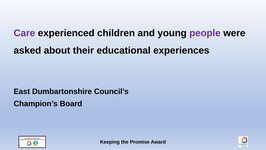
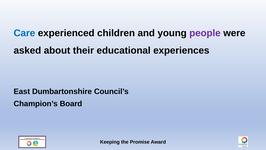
Care colour: purple -> blue
